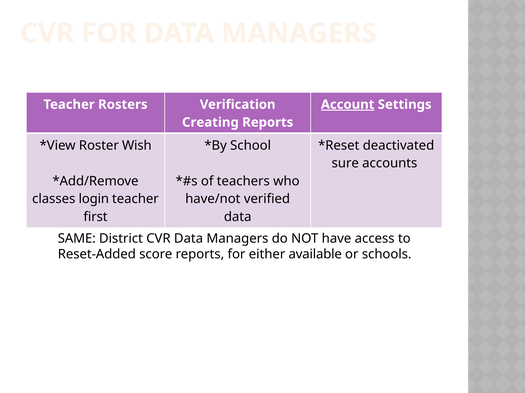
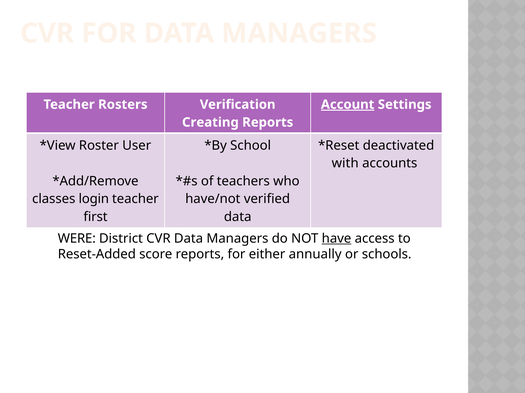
Wish: Wish -> User
sure: sure -> with
SAME: SAME -> WERE
have underline: none -> present
available: available -> annually
